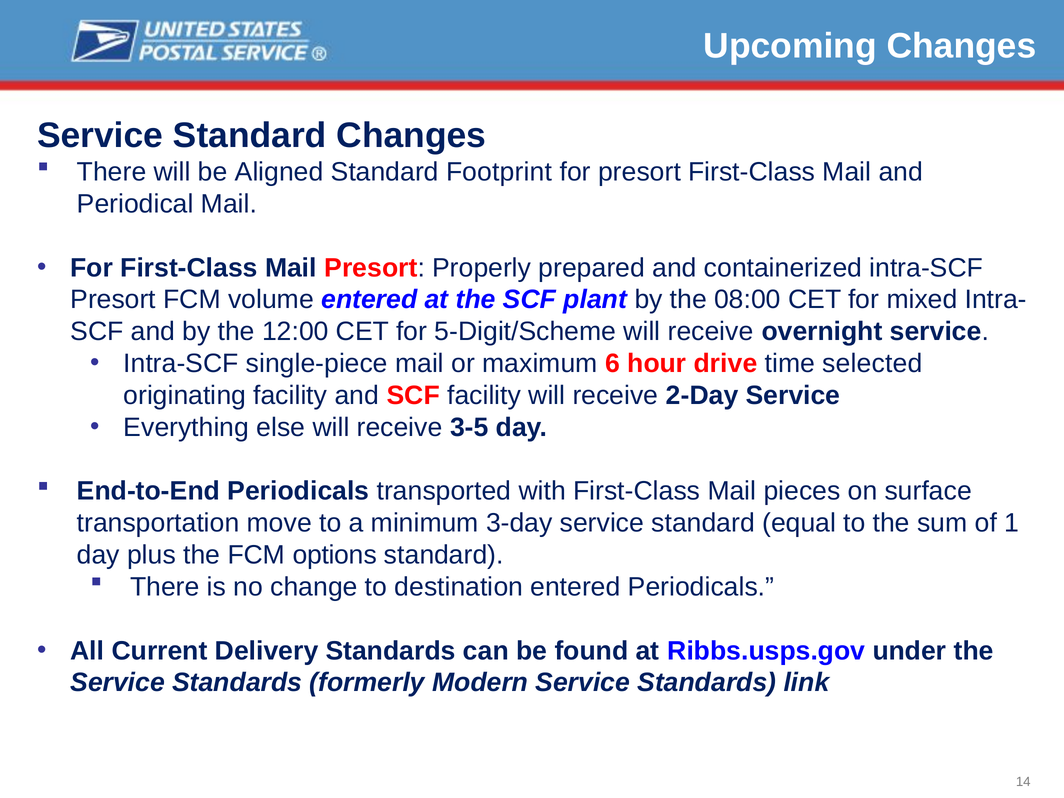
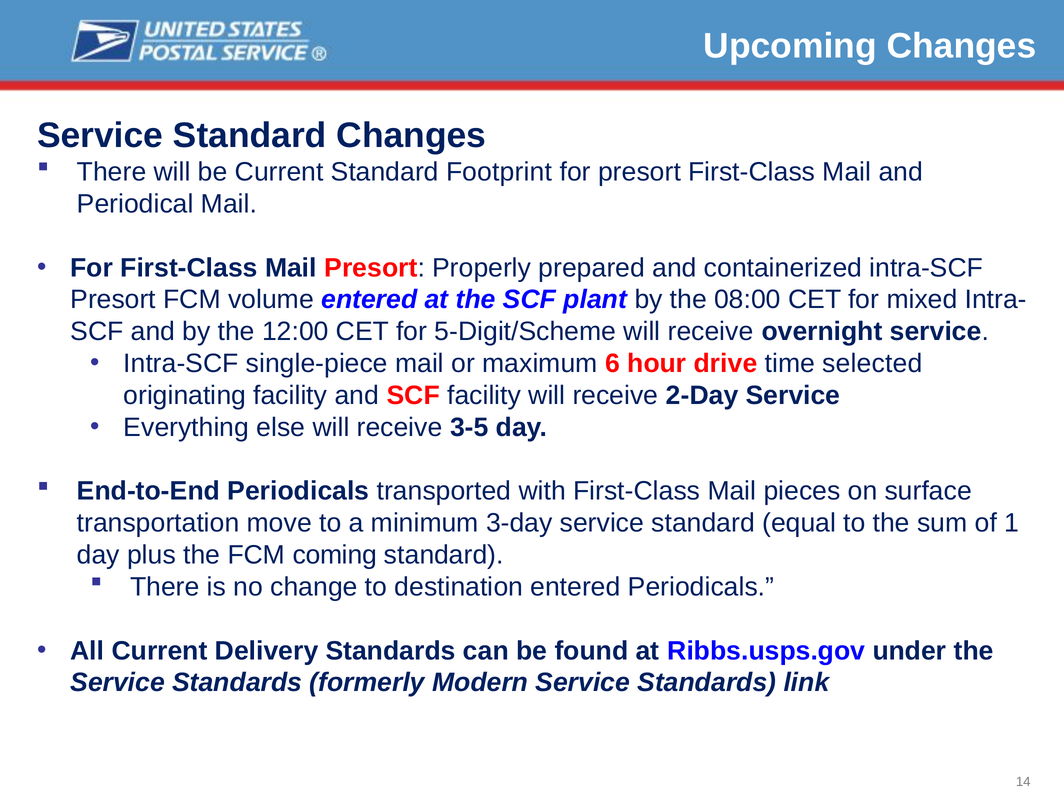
be Aligned: Aligned -> Current
options: options -> coming
